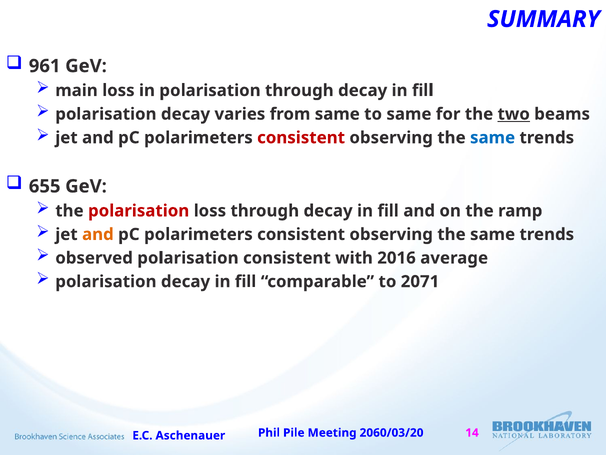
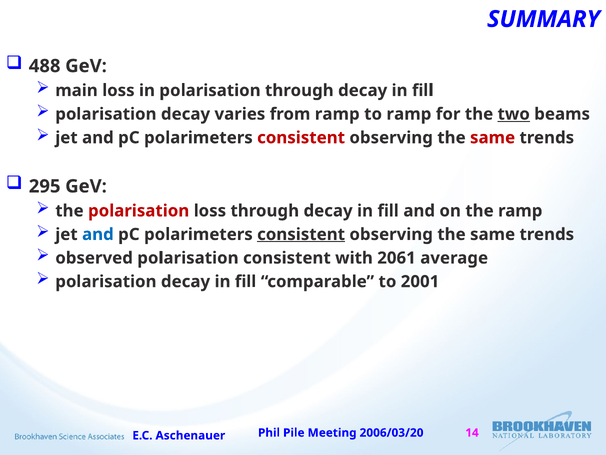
961: 961 -> 488
from same: same -> ramp
to same: same -> ramp
same at (493, 138) colour: blue -> red
655: 655 -> 295
and at (98, 234) colour: orange -> blue
consistent at (301, 234) underline: none -> present
2016: 2016 -> 2061
2071: 2071 -> 2001
2060/03/20: 2060/03/20 -> 2006/03/20
